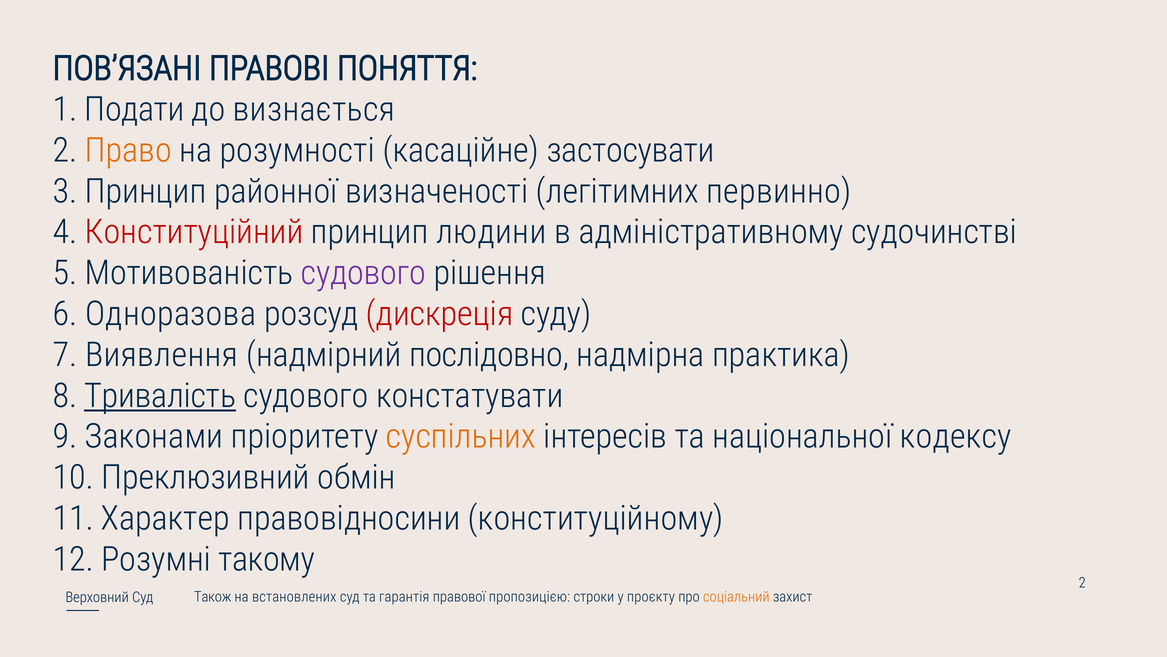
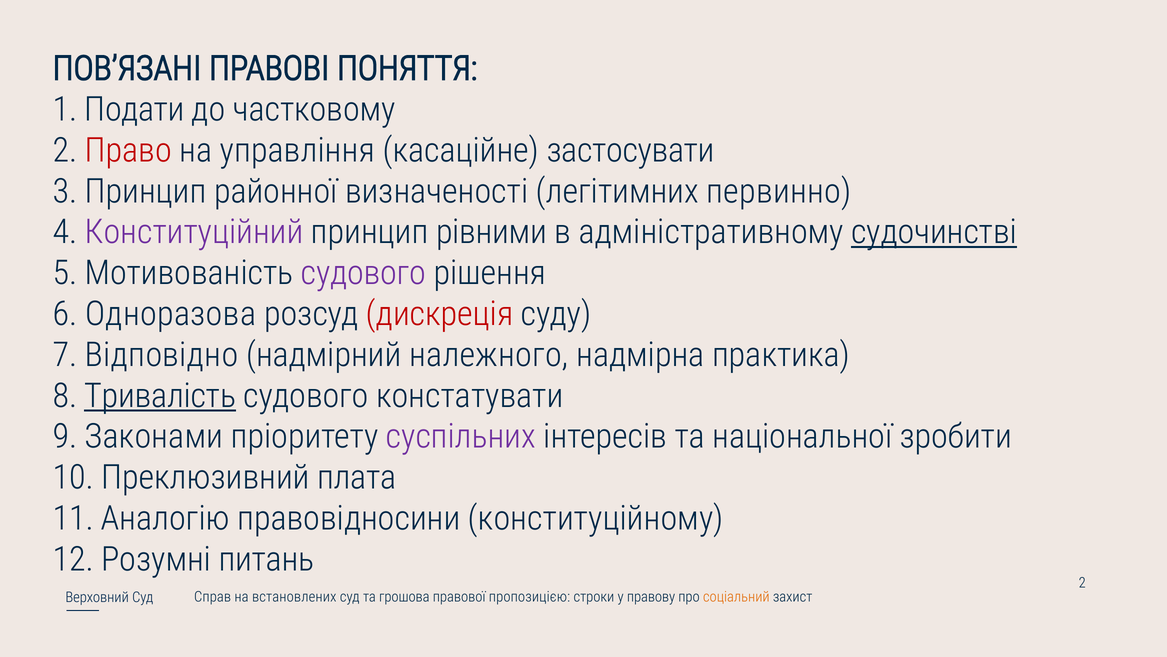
визнається: визнається -> частковому
Право colour: orange -> red
розумності: розумності -> управління
Конституційний colour: red -> purple
людини: людини -> рівними
судочинстві underline: none -> present
Виявлення: Виявлення -> Відповідно
послідовно: послідовно -> належного
суспільних colour: orange -> purple
кодексу: кодексу -> зробити
обмін: обмін -> плата
Характер: Характер -> Аналогію
такому: такому -> питань
Також: Також -> Справ
гарантія: гарантія -> грошова
проєкту: проєкту -> правову
